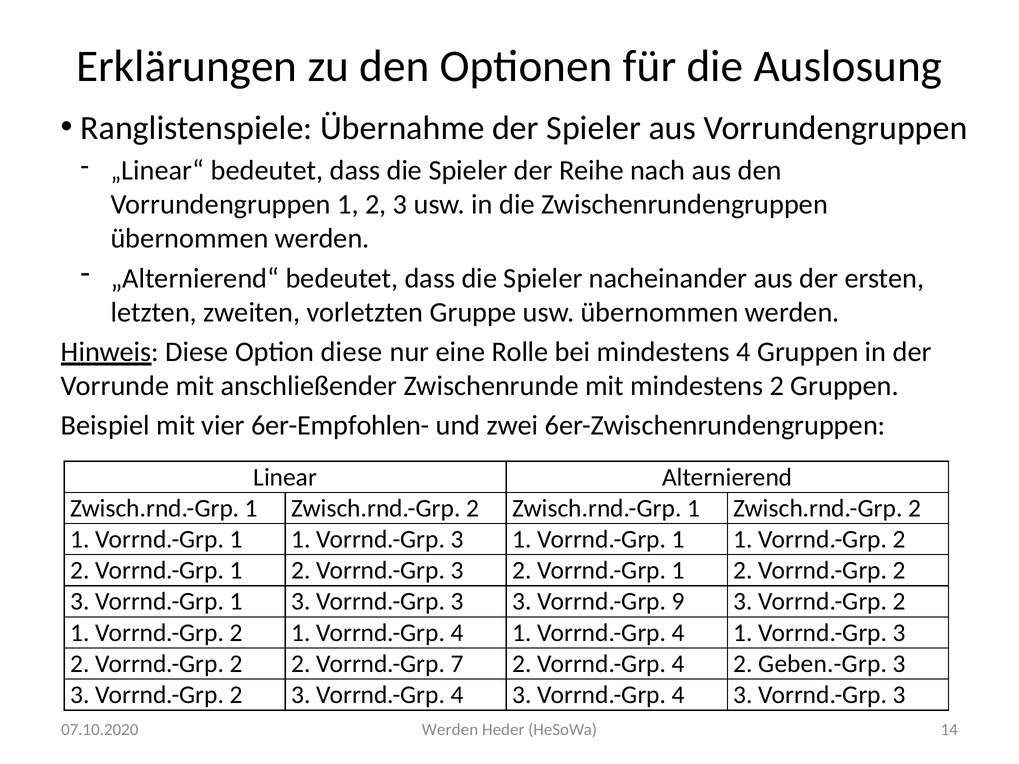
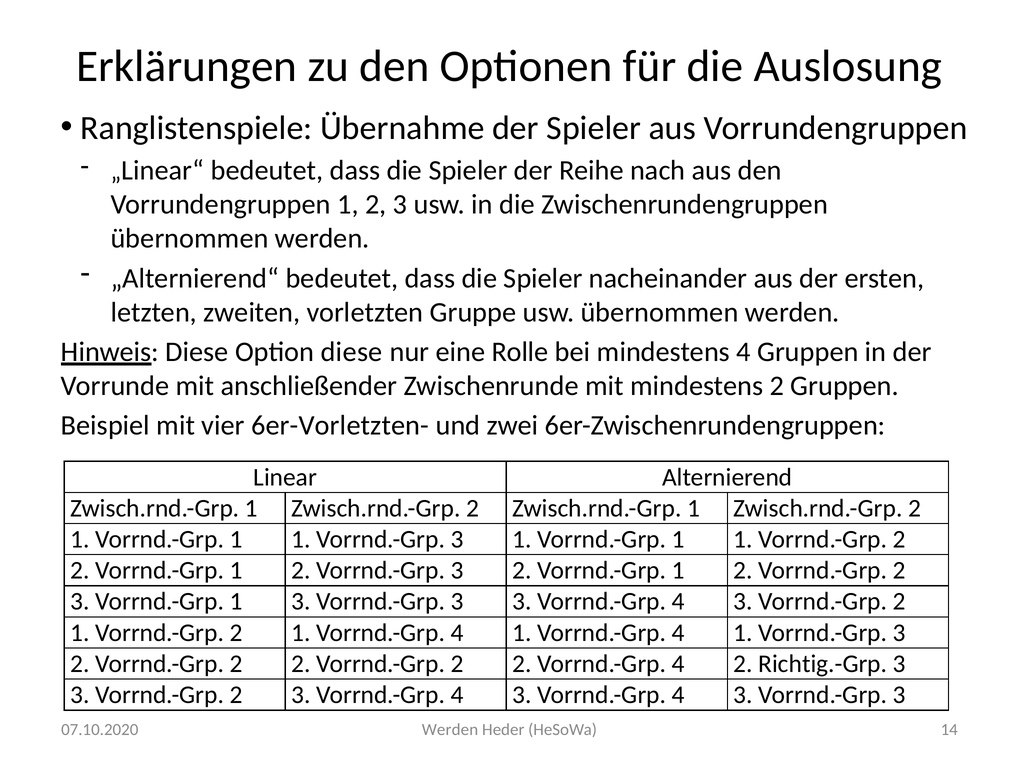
6er-Empfohlen-: 6er-Empfohlen- -> 6er-Vorletzten-
3 3 Vorrnd.-Grp 9: 9 -> 4
2 2 Vorrnd.-Grp 7: 7 -> 2
Geben.-Grp: Geben.-Grp -> Richtig.-Grp
